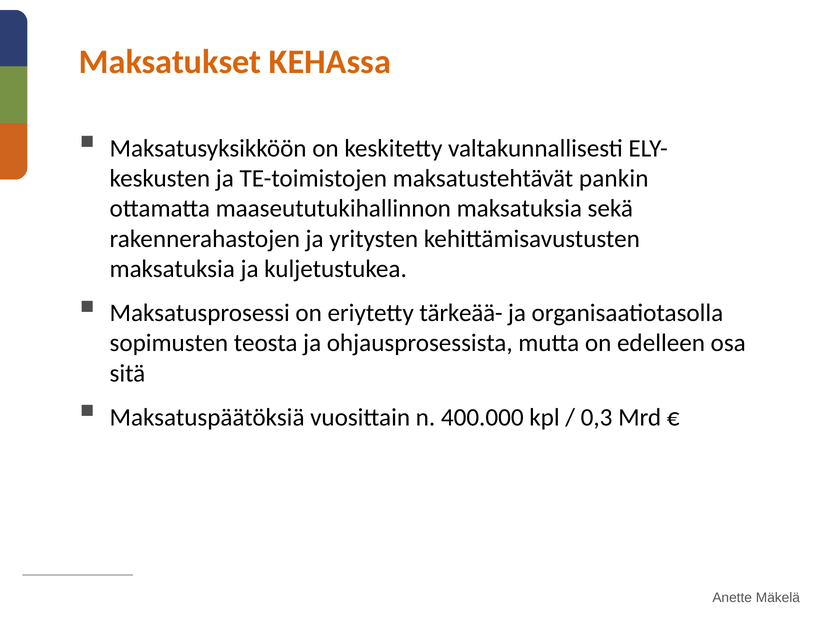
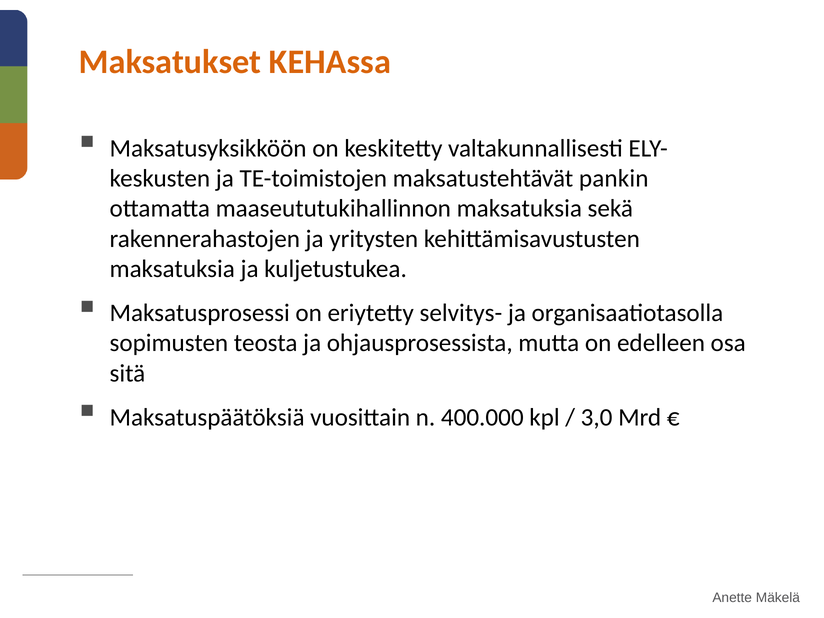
tärkeää-: tärkeää- -> selvitys-
0,3: 0,3 -> 3,0
